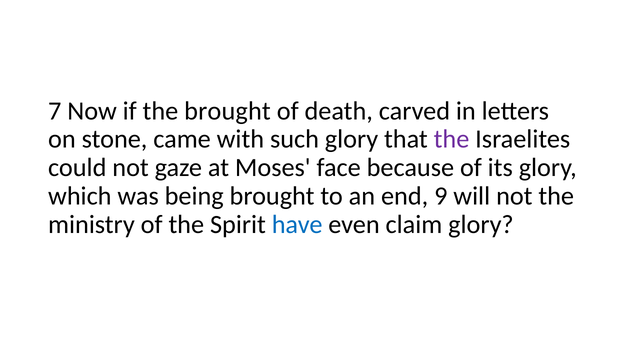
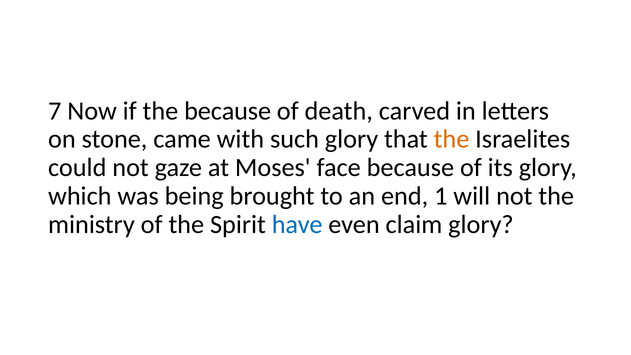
the brought: brought -> because
the at (452, 139) colour: purple -> orange
9: 9 -> 1
